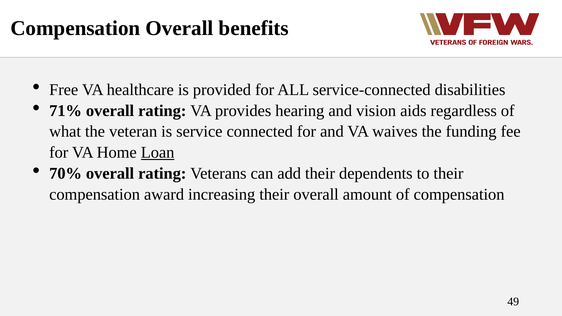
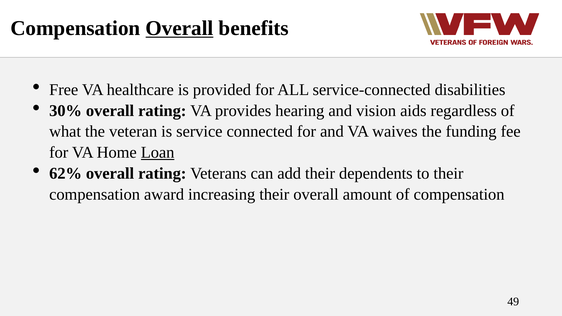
Overall at (179, 28) underline: none -> present
71%: 71% -> 30%
70%: 70% -> 62%
